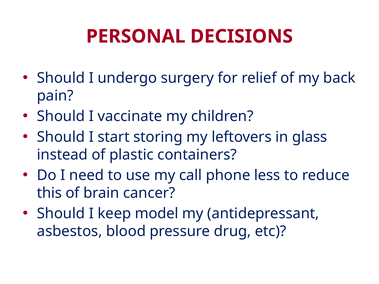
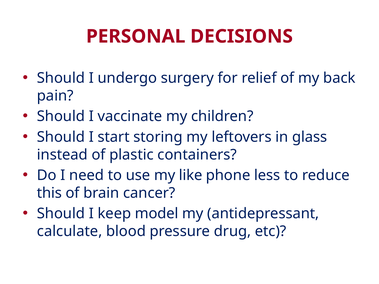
call: call -> like
asbestos: asbestos -> calculate
